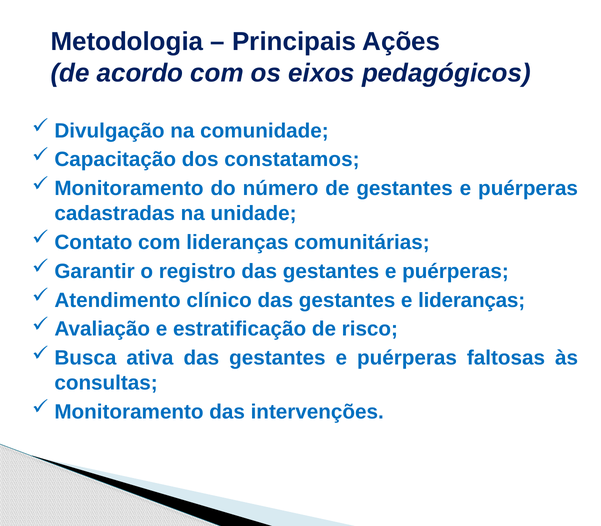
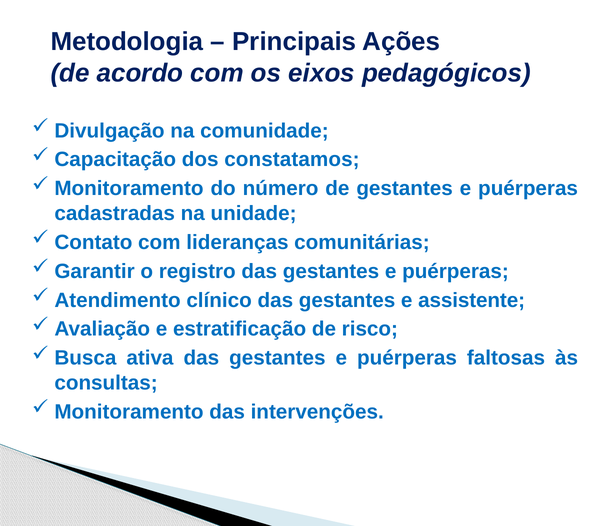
e lideranças: lideranças -> assistente
